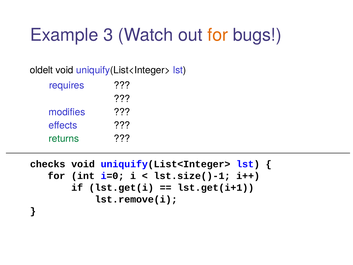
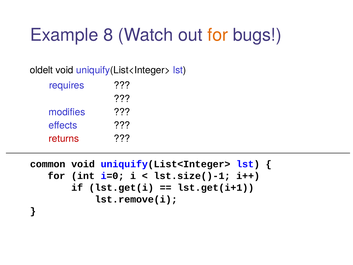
3: 3 -> 8
returns colour: green -> red
checks: checks -> common
